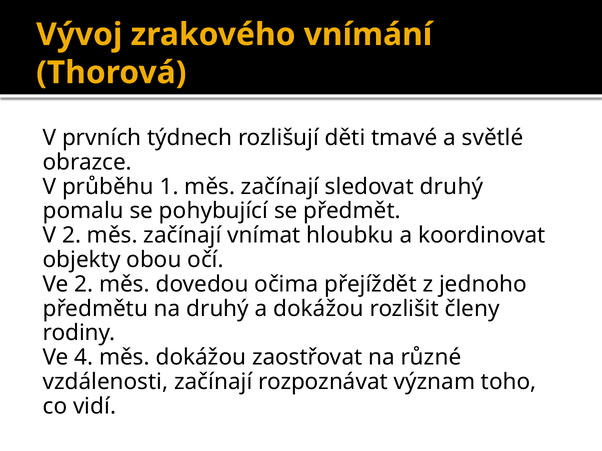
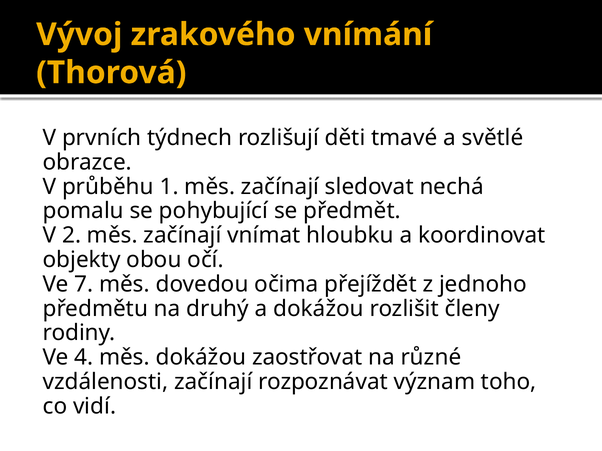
sledovat druhý: druhý -> nechá
Ve 2: 2 -> 7
